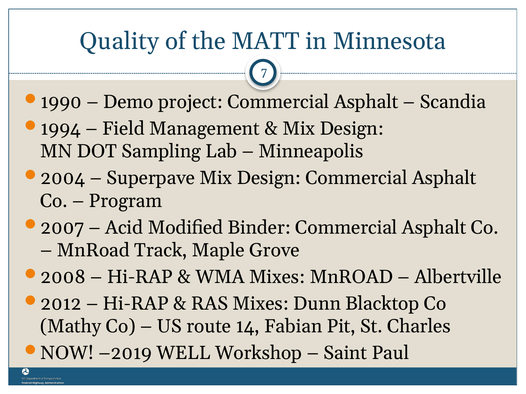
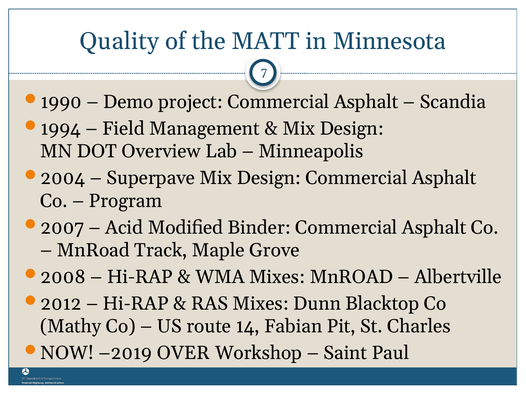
Sampling: Sampling -> Overview
WELL: WELL -> OVER
